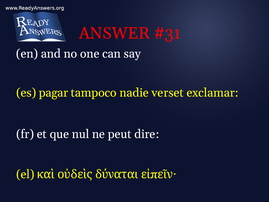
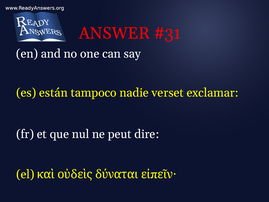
pagar: pagar -> están
